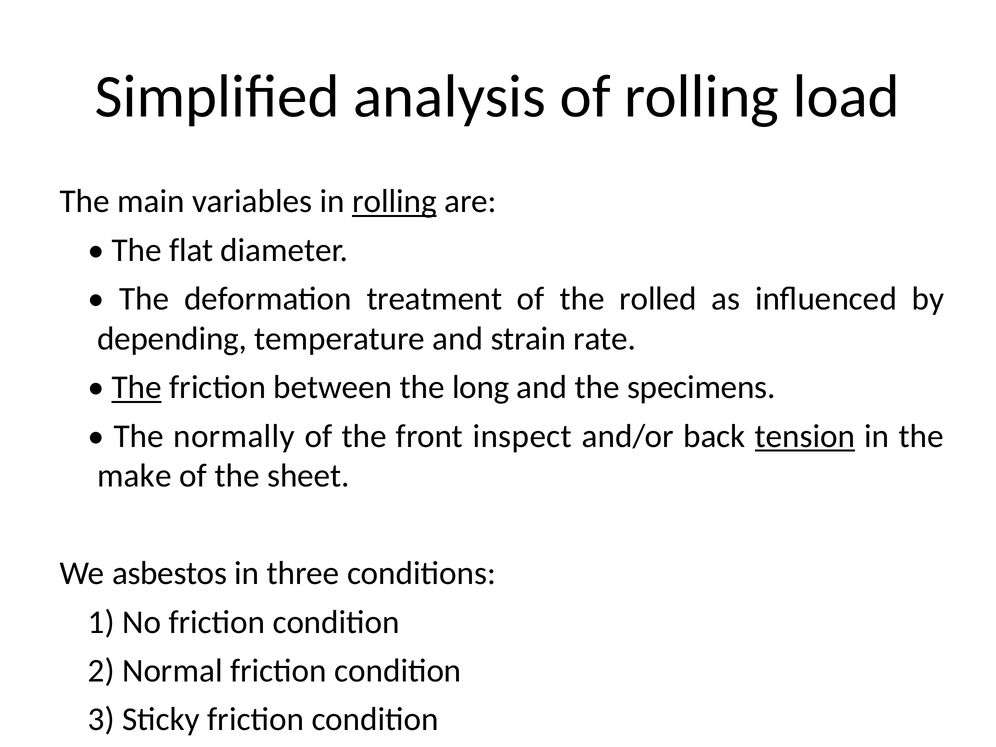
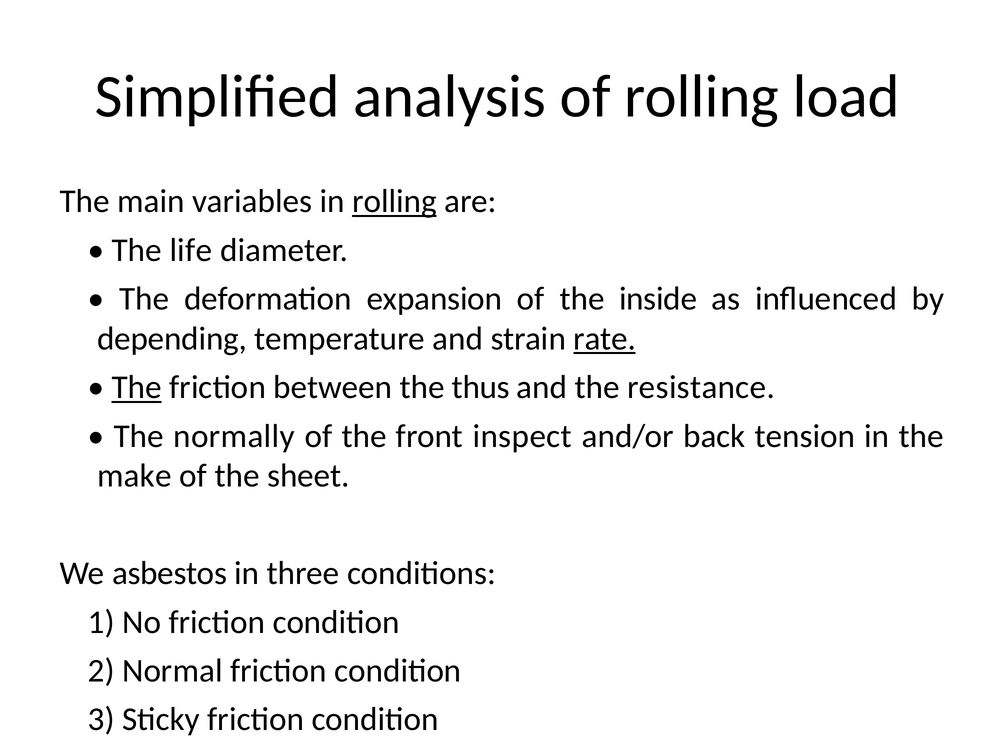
flat: flat -> life
treatment: treatment -> expansion
rolled: rolled -> inside
rate underline: none -> present
long: long -> thus
specimens: specimens -> resistance
tension underline: present -> none
